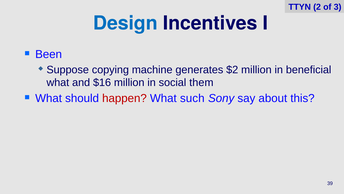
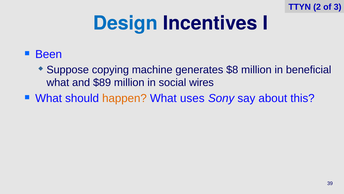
$2: $2 -> $8
$16: $16 -> $89
them: them -> wires
happen colour: red -> orange
such: such -> uses
